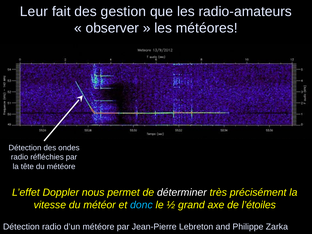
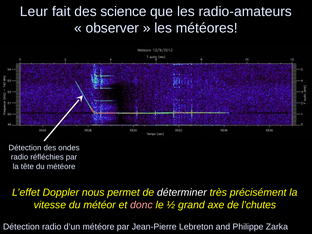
gestion: gestion -> science
donc colour: light blue -> pink
l’étoiles: l’étoiles -> l’chutes
